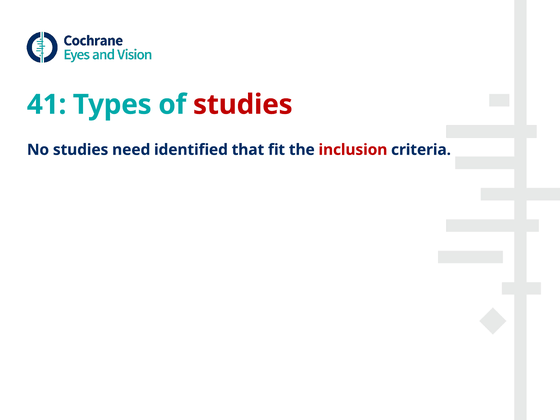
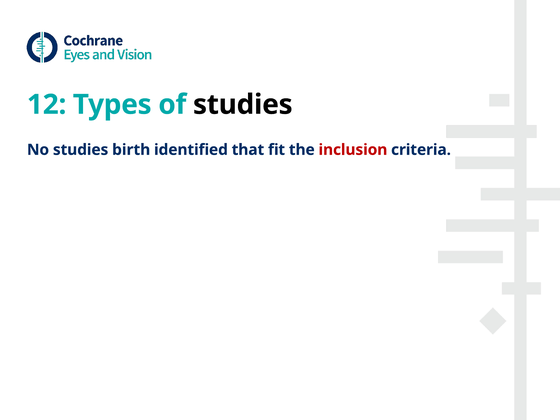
41: 41 -> 12
studies at (243, 105) colour: red -> black
need: need -> birth
